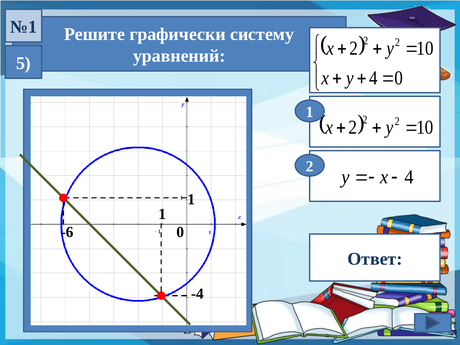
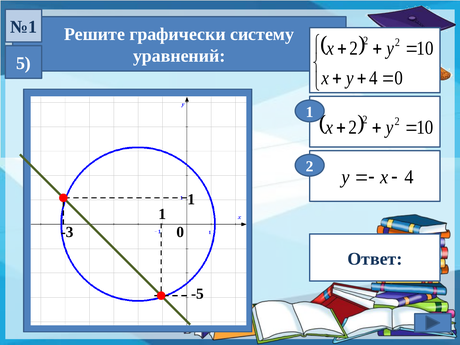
-6: -6 -> -3
-4: -4 -> -5
